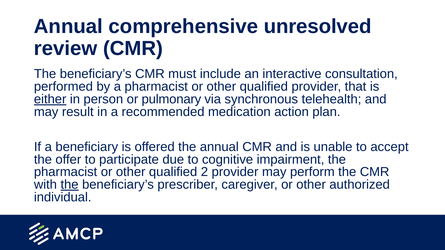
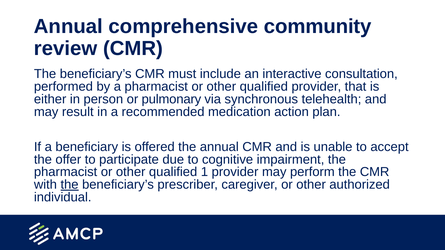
unresolved: unresolved -> community
either underline: present -> none
2: 2 -> 1
